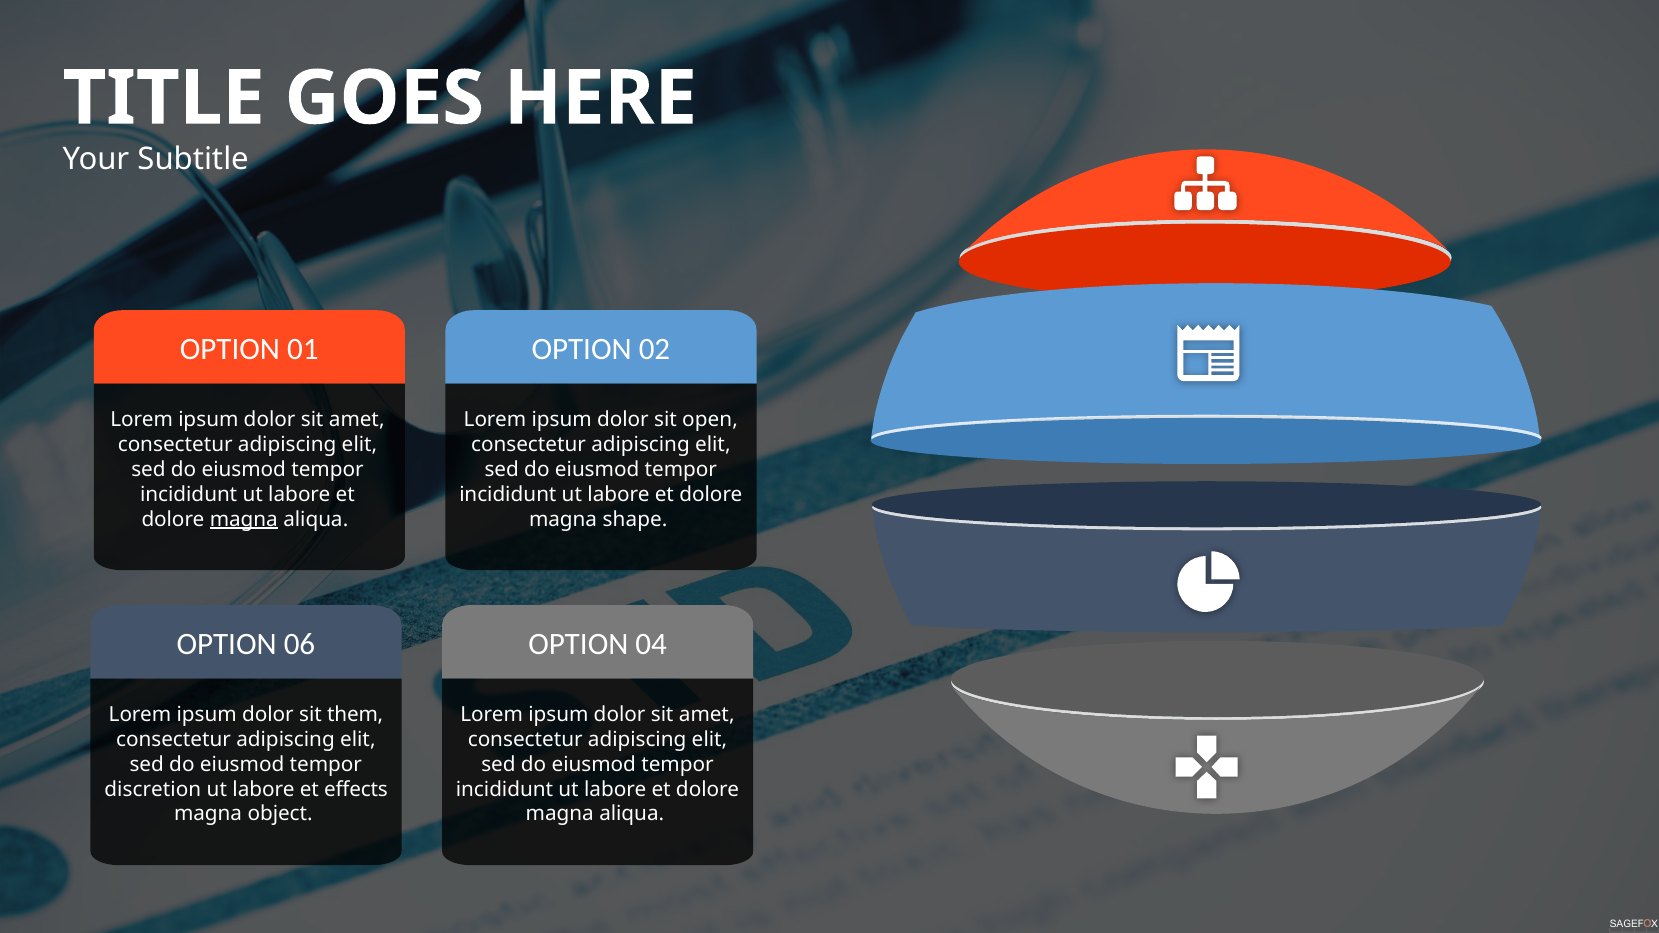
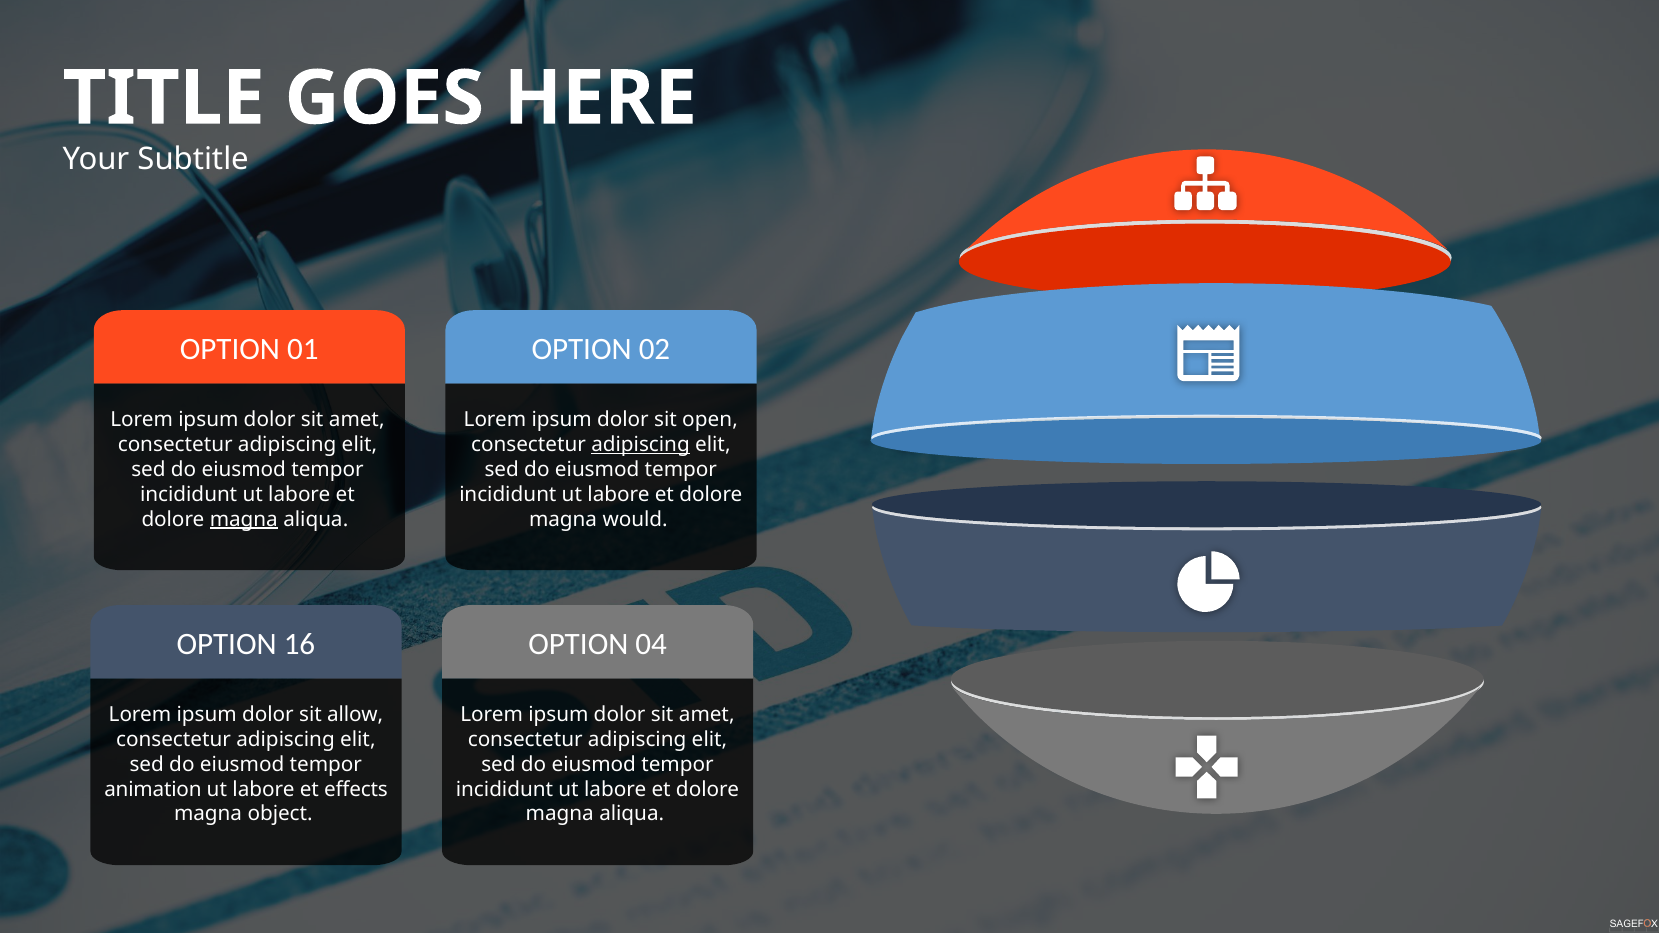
adipiscing at (641, 445) underline: none -> present
shape: shape -> would
06: 06 -> 16
them: them -> allow
discretion: discretion -> animation
